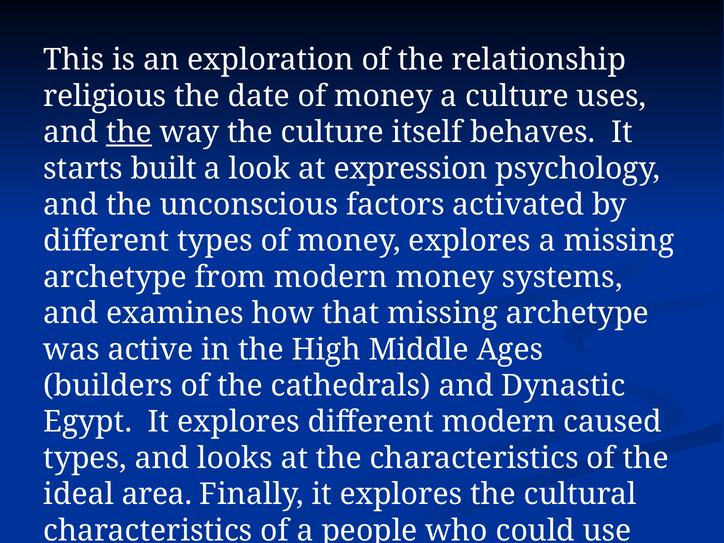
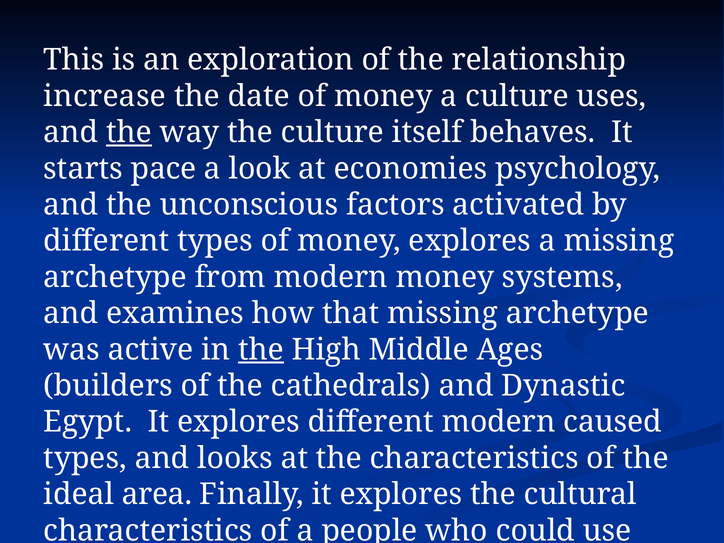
religious: religious -> increase
built: built -> pace
expression: expression -> economies
the at (261, 350) underline: none -> present
